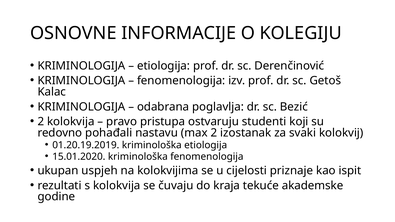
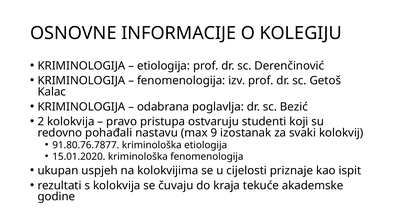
max 2: 2 -> 9
01.20.19.2019: 01.20.19.2019 -> 91.80.76.7877
